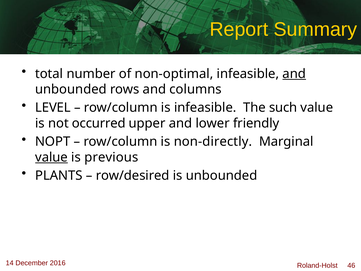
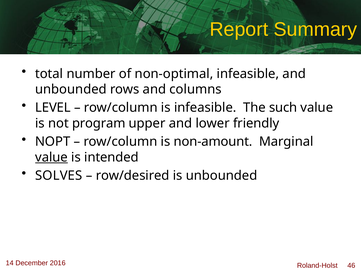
and at (294, 74) underline: present -> none
occurred: occurred -> program
non-directly: non-directly -> non-amount
previous: previous -> intended
PLANTS: PLANTS -> SOLVES
